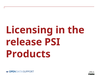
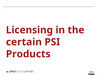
release: release -> certain
